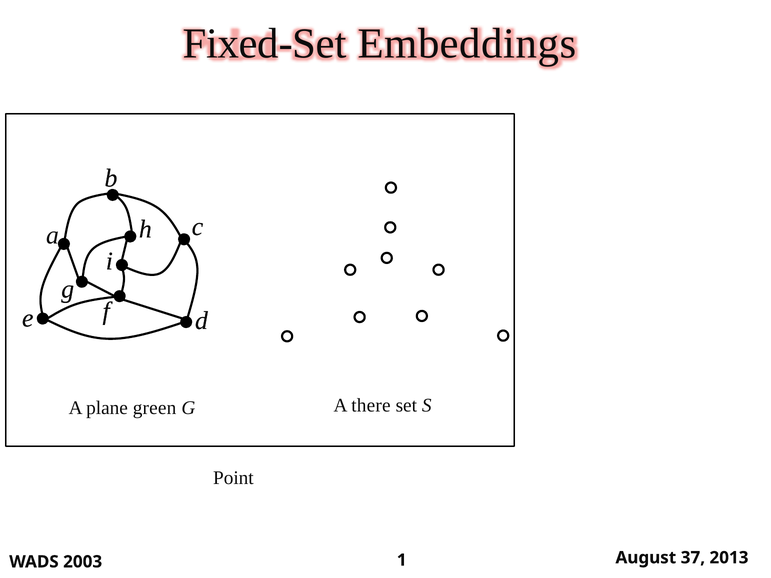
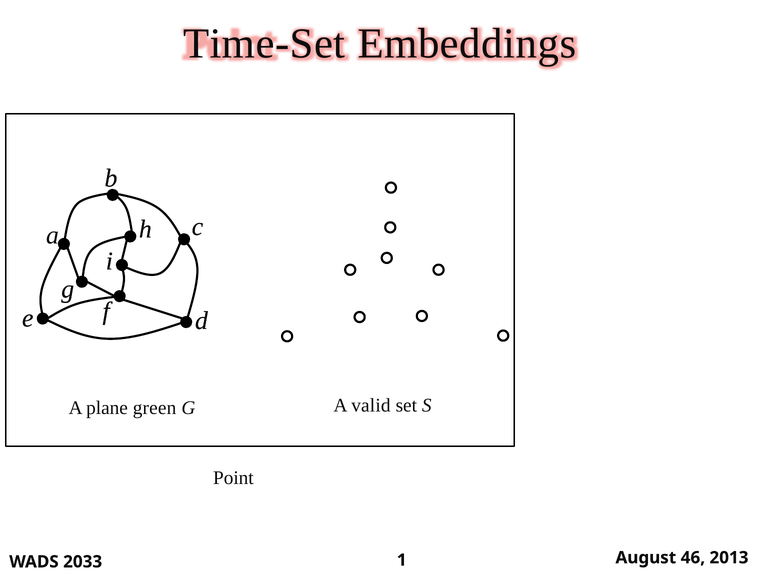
Fixed-Set: Fixed-Set -> Time-Set
there: there -> valid
2003: 2003 -> 2033
37: 37 -> 46
